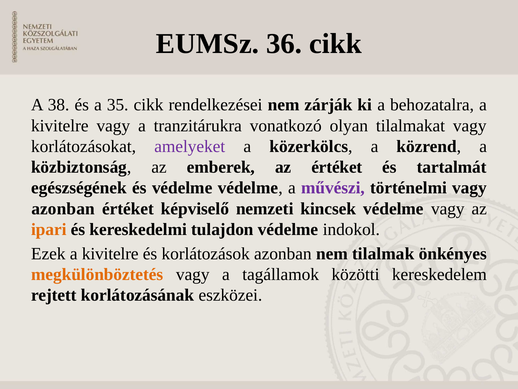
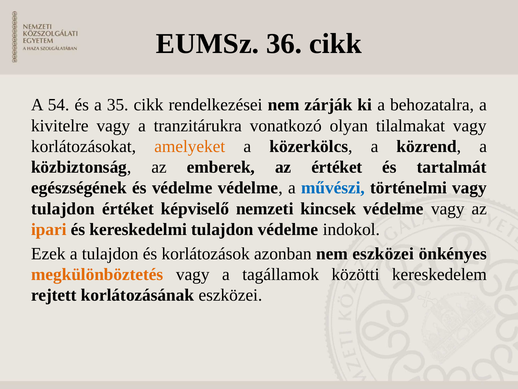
38: 38 -> 54
amelyeket colour: purple -> orange
művészi colour: purple -> blue
azonban at (63, 208): azonban -> tulajdon
Ezek a kivitelre: kivitelre -> tulajdon
nem tilalmak: tilalmak -> eszközei
